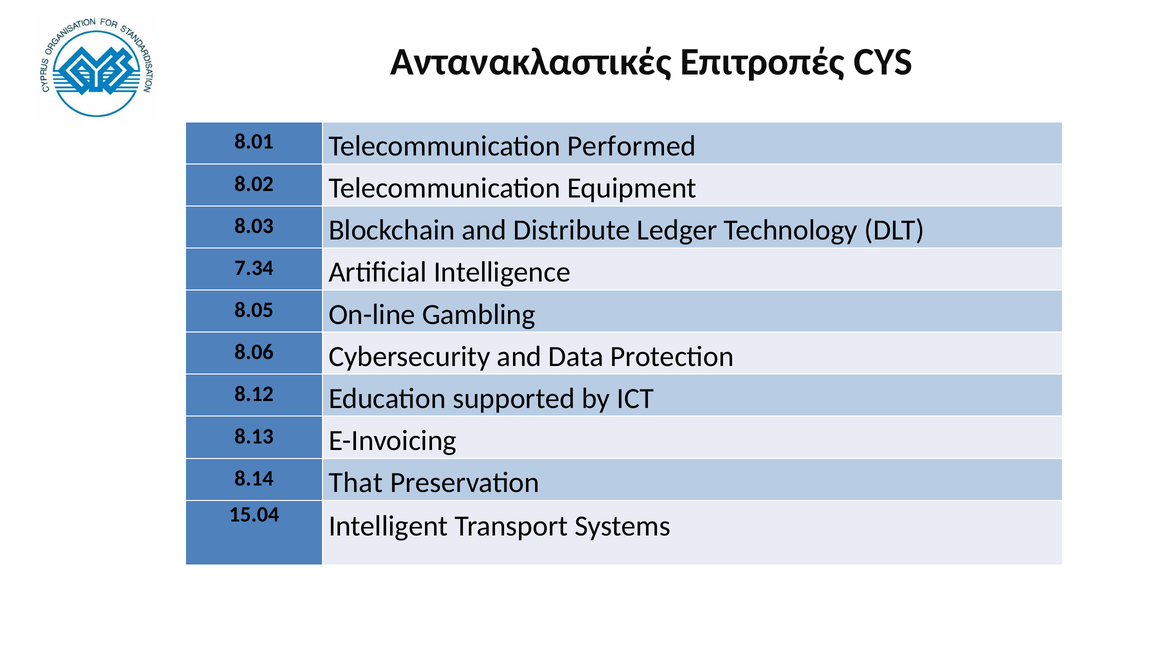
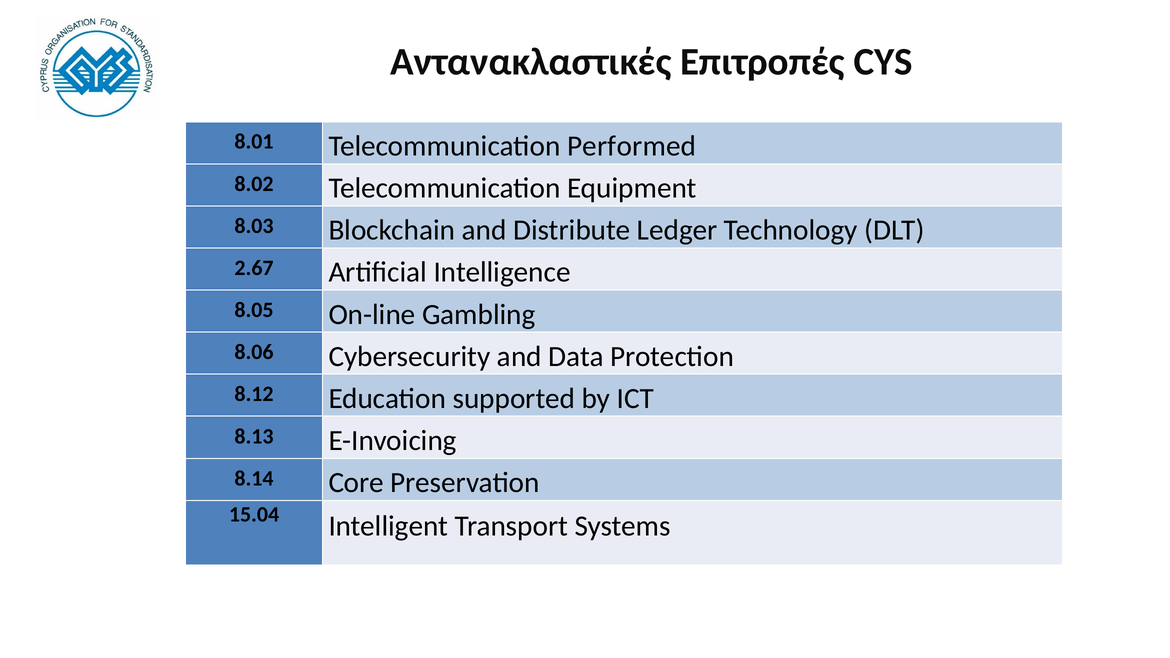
7.34: 7.34 -> 2.67
That: That -> Core
